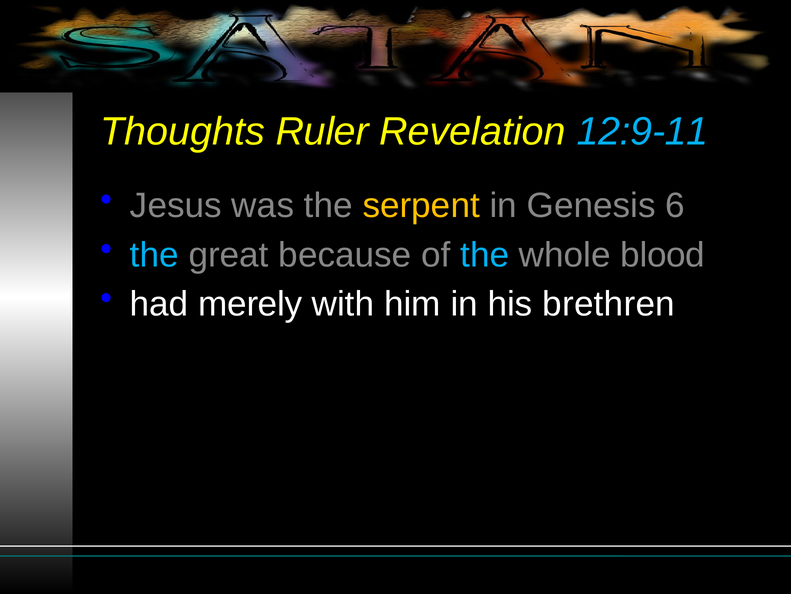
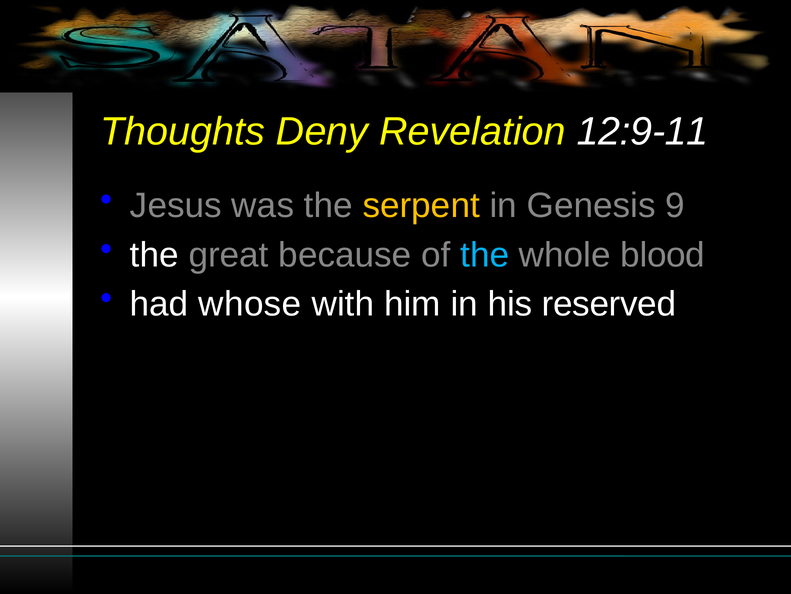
Ruler: Ruler -> Deny
12:9-11 colour: light blue -> white
6: 6 -> 9
the at (154, 255) colour: light blue -> white
merely: merely -> whose
brethren: brethren -> reserved
